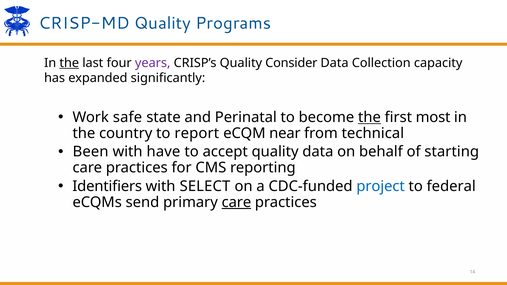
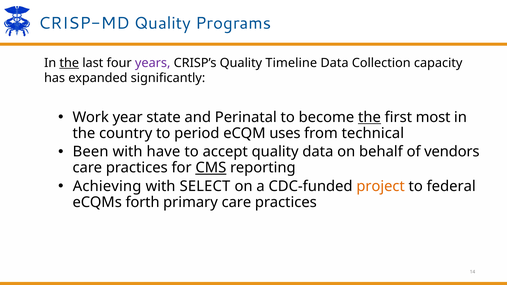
Consider: Consider -> Timeline
safe: safe -> year
report: report -> period
near: near -> uses
starting: starting -> vendors
CMS underline: none -> present
Identifiers: Identifiers -> Achieving
project colour: blue -> orange
send: send -> forth
care at (236, 202) underline: present -> none
